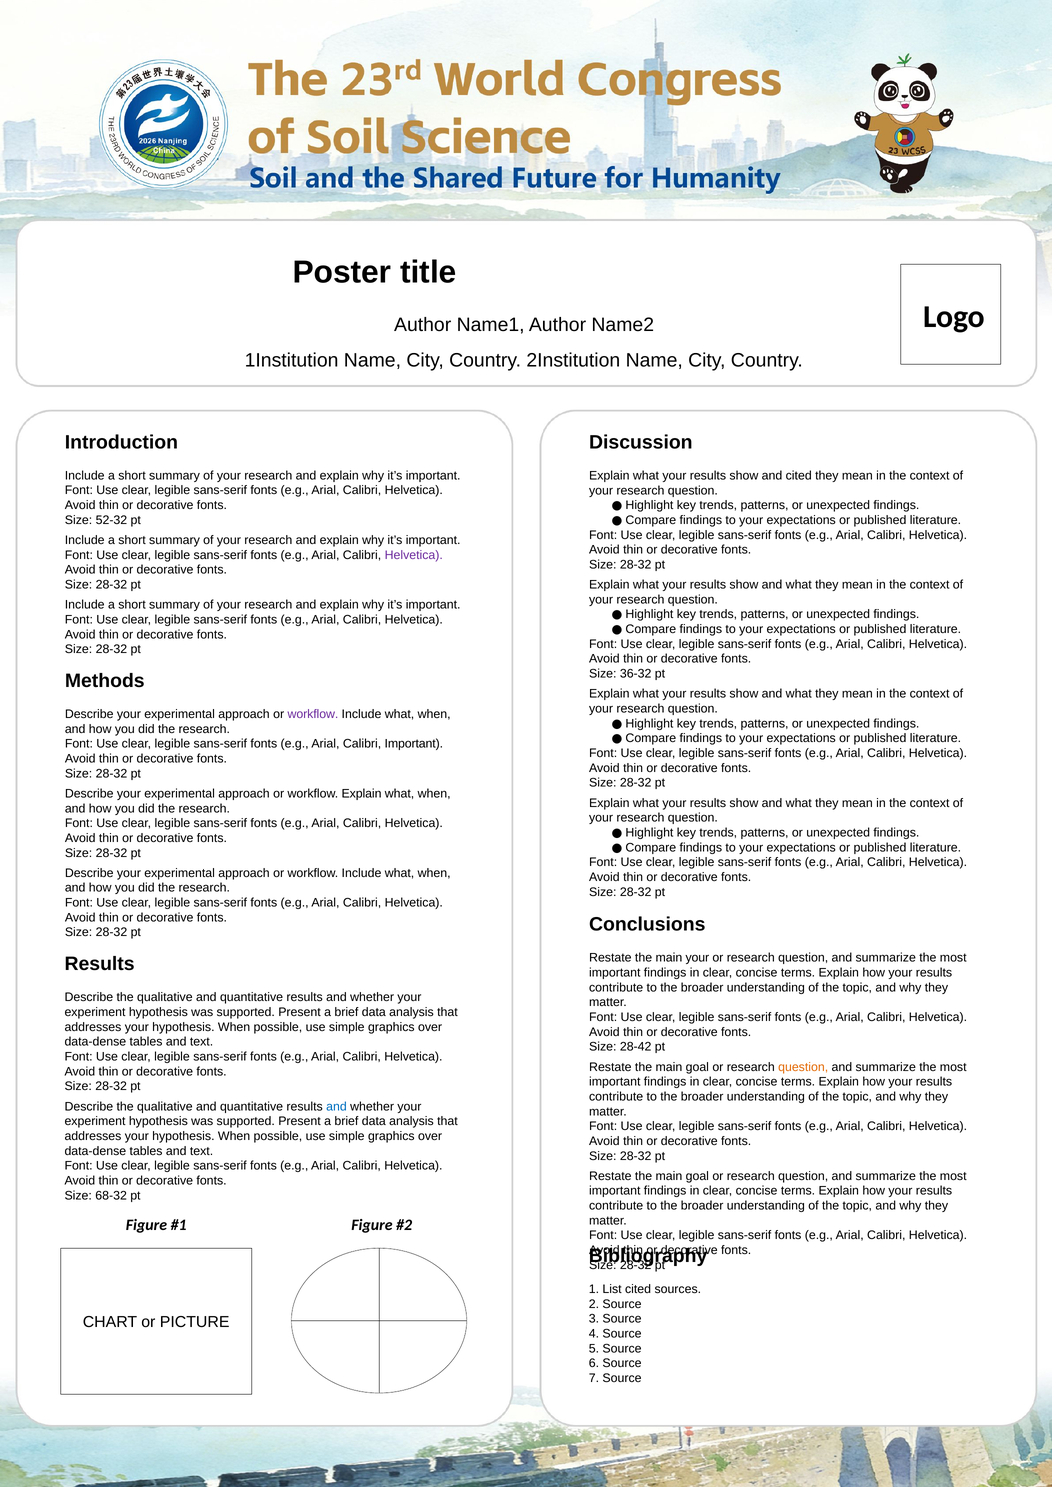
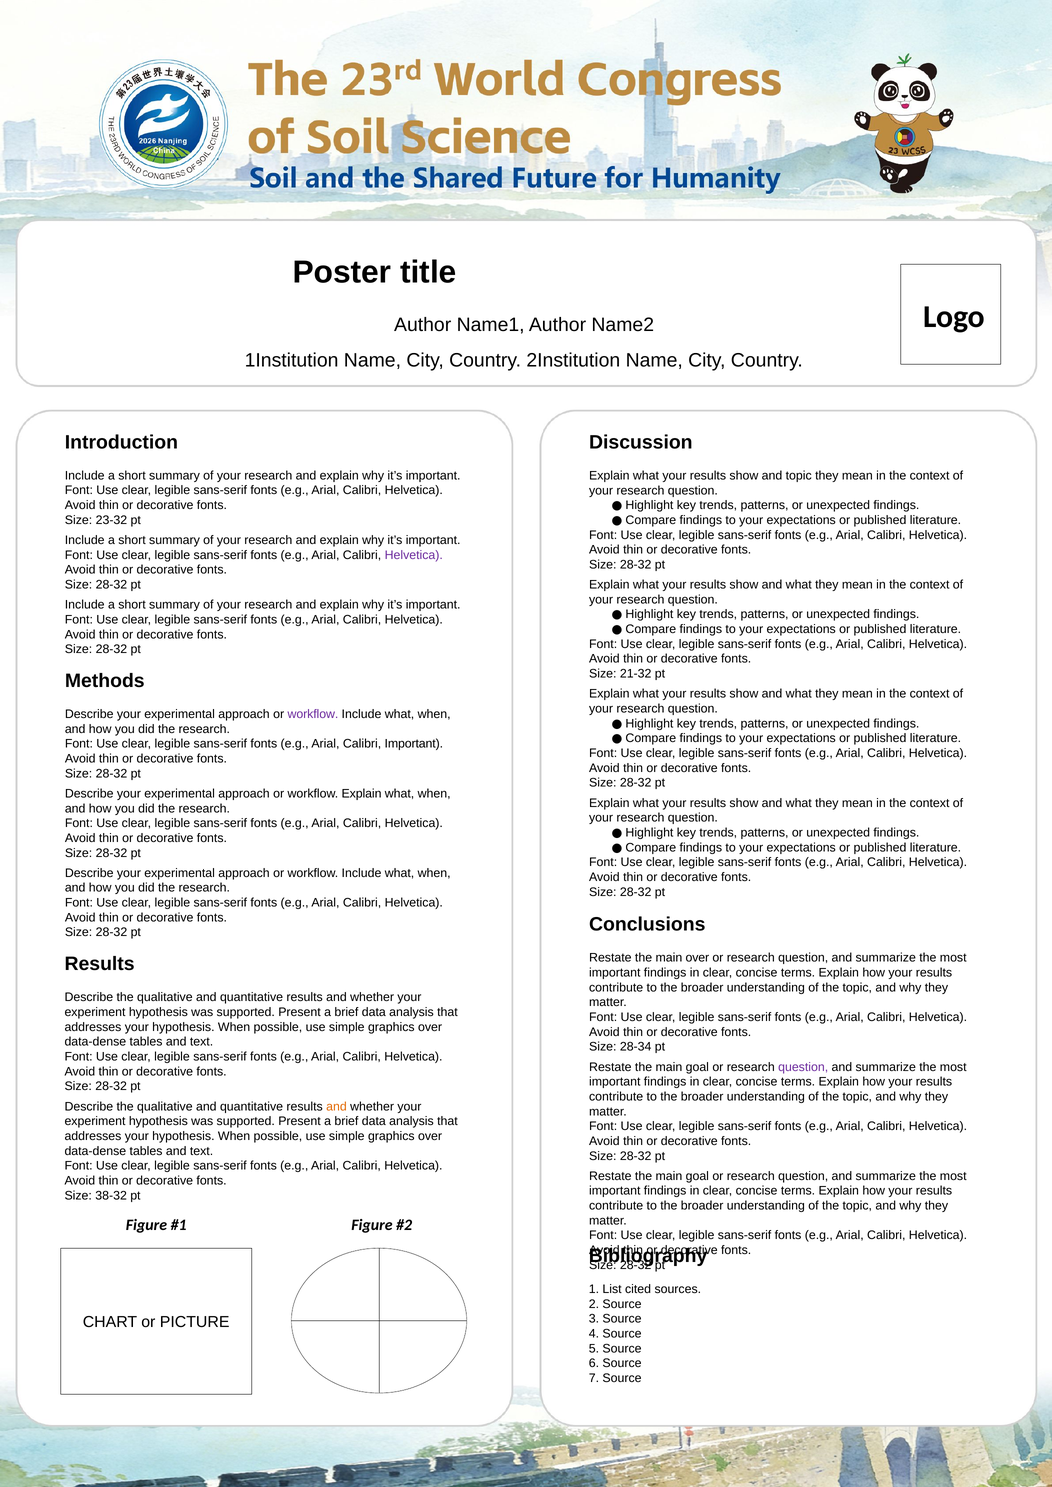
and cited: cited -> topic
52-32: 52-32 -> 23-32
36-32: 36-32 -> 21-32
main your: your -> over
28-42: 28-42 -> 28-34
question at (803, 1067) colour: orange -> purple
and at (336, 1107) colour: blue -> orange
68-32: 68-32 -> 38-32
